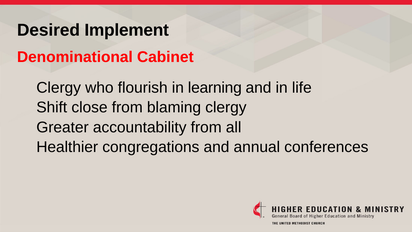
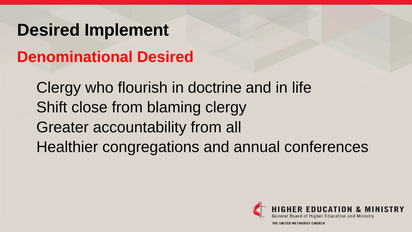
Denominational Cabinet: Cabinet -> Desired
learning: learning -> doctrine
